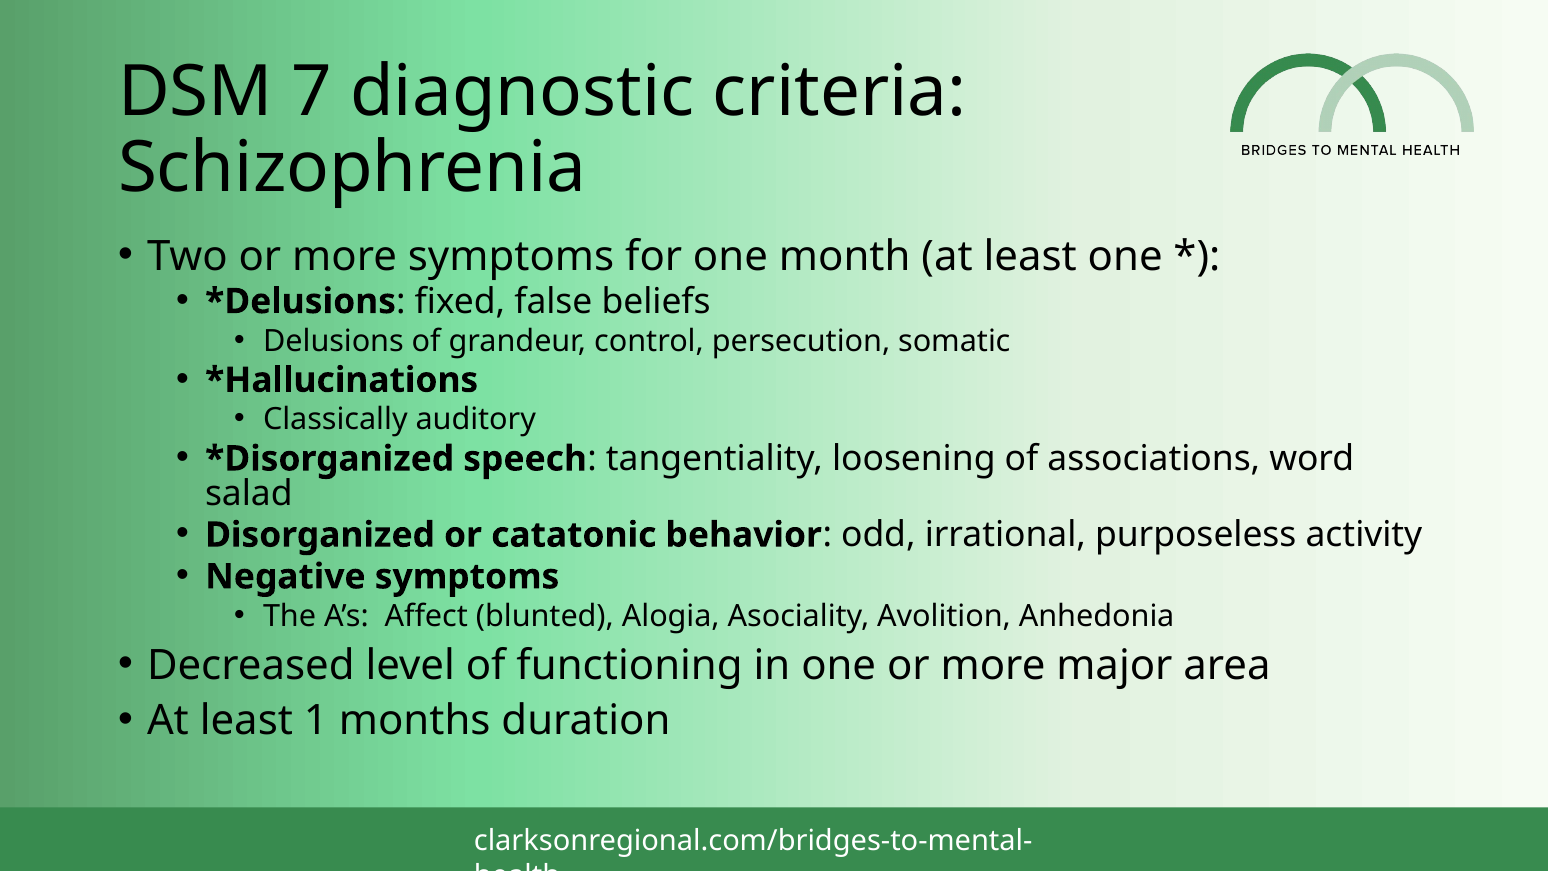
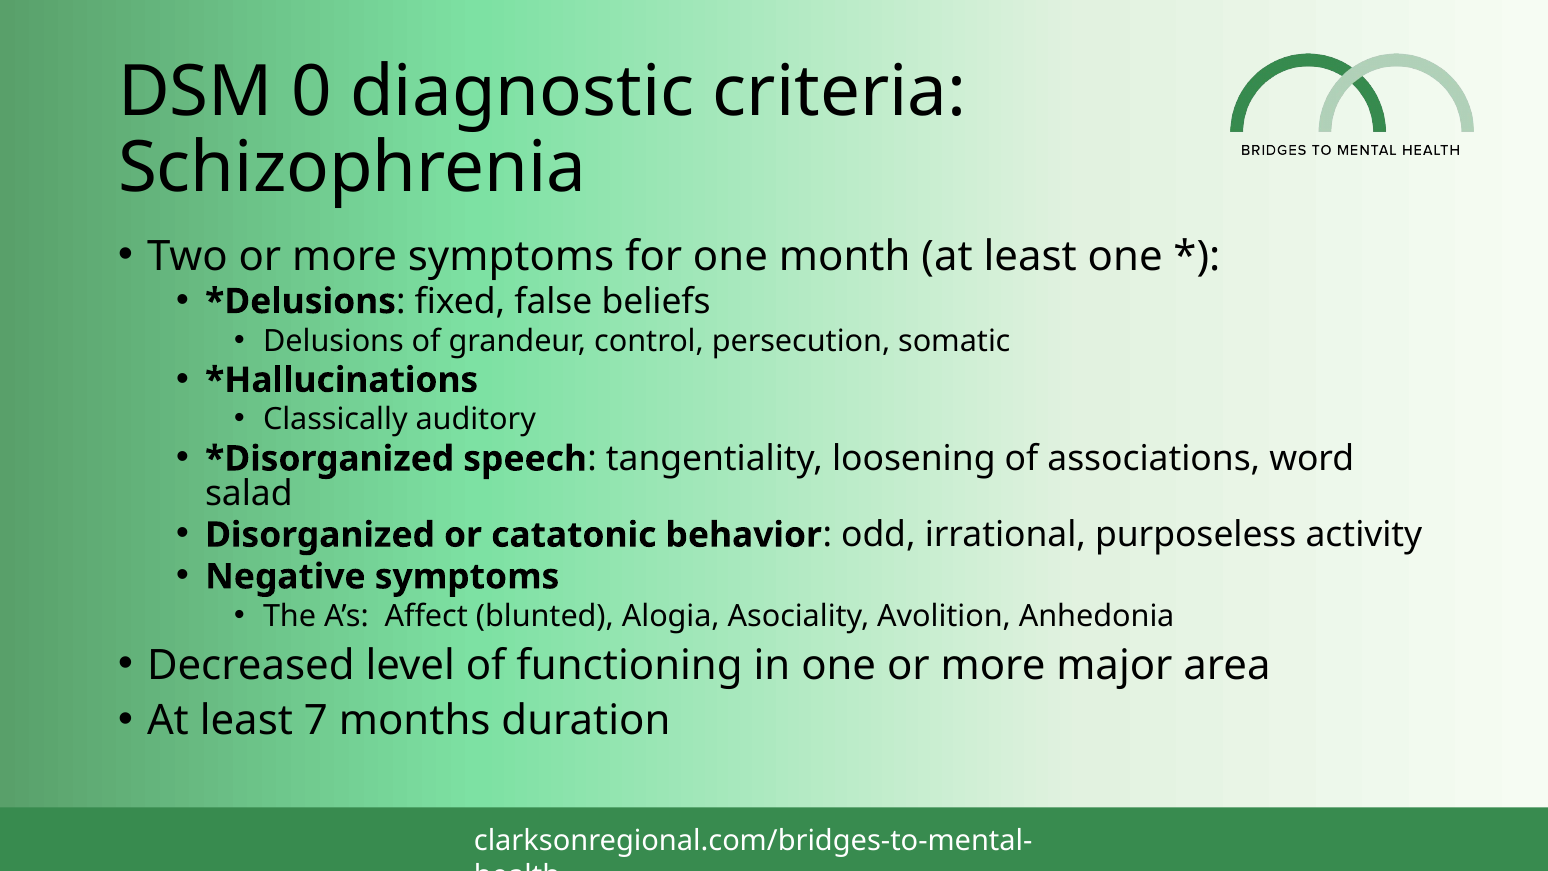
7: 7 -> 0
1: 1 -> 7
